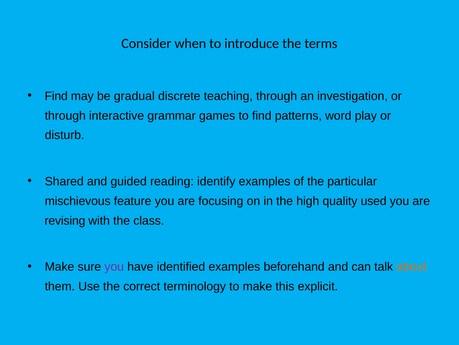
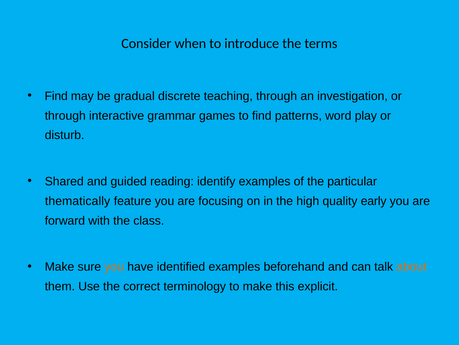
mischievous: mischievous -> thematically
used: used -> early
revising: revising -> forward
you at (114, 266) colour: purple -> orange
